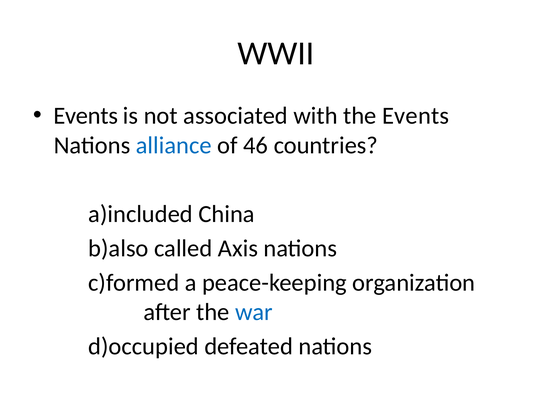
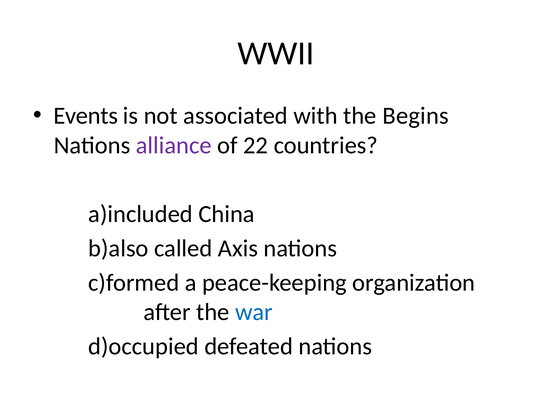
the Events: Events -> Begins
alliance colour: blue -> purple
46: 46 -> 22
